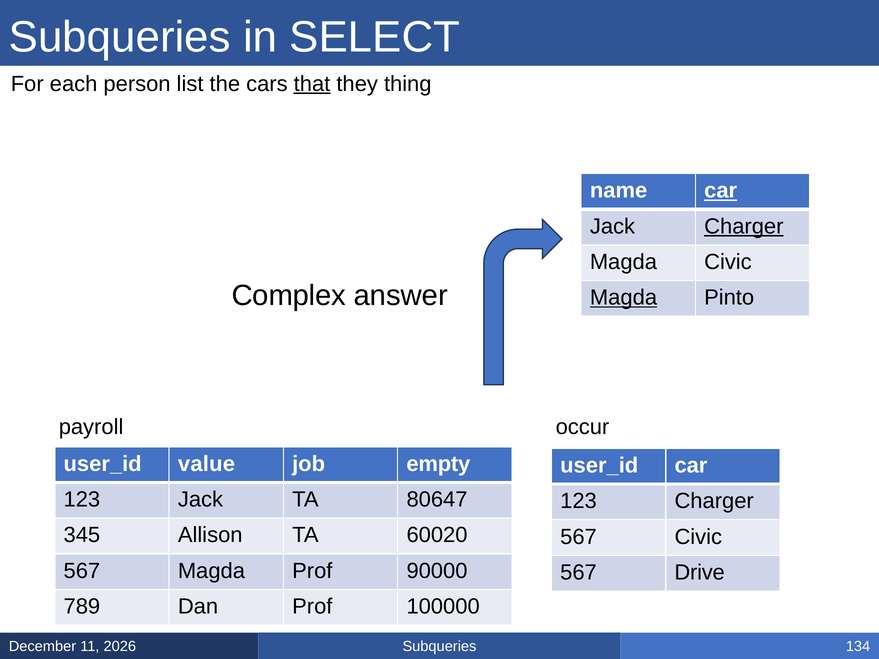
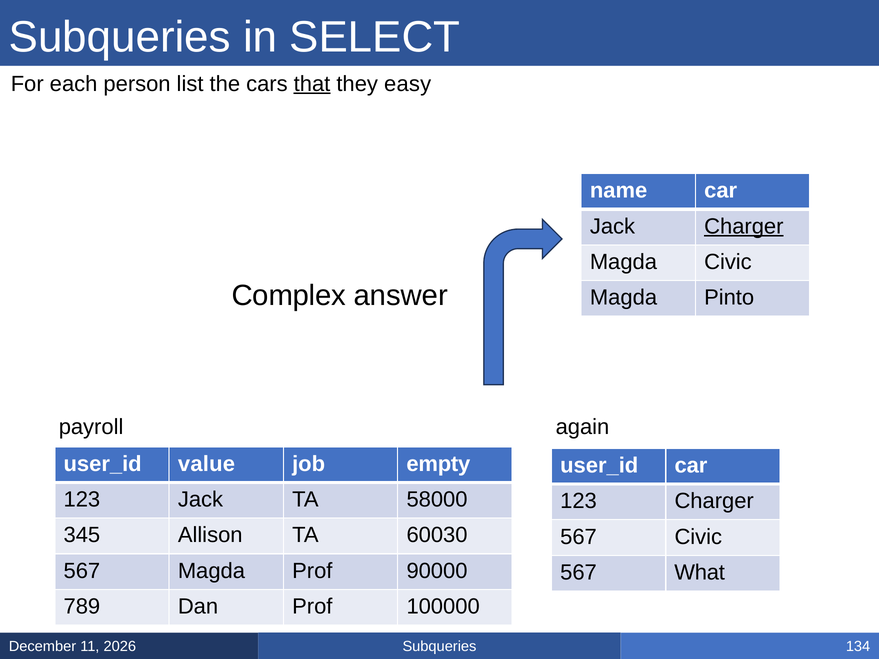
thing: thing -> easy
car at (721, 191) underline: present -> none
Magda at (624, 298) underline: present -> none
occur: occur -> again
80647: 80647 -> 58000
60020: 60020 -> 60030
Drive: Drive -> What
